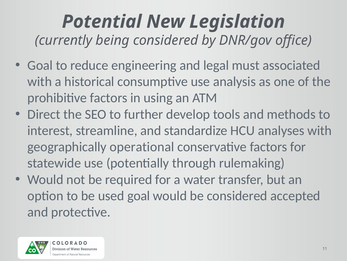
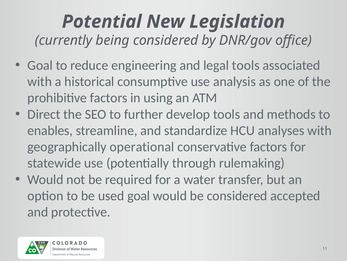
legal must: must -> tools
interest: interest -> enables
